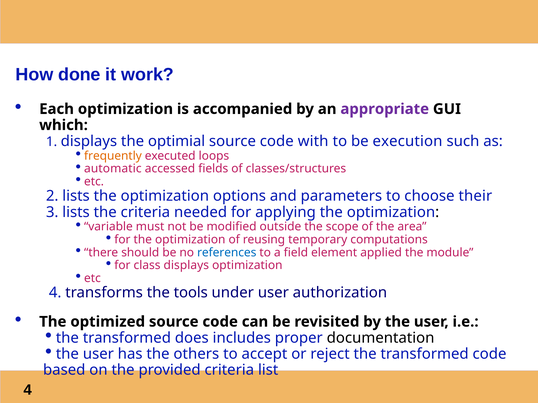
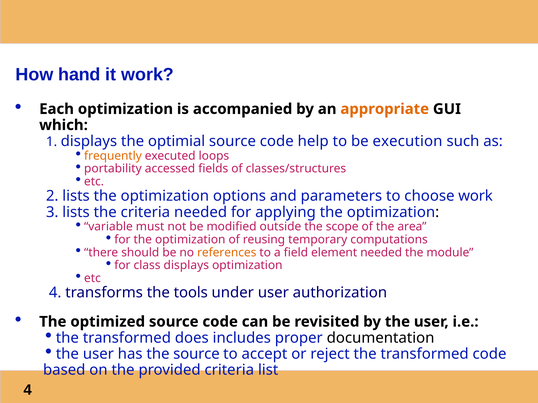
done: done -> hand
appropriate colour: purple -> orange
with: with -> help
automatic: automatic -> portability
choose their: their -> work
references colour: blue -> orange
element applied: applied -> needed
the others: others -> source
